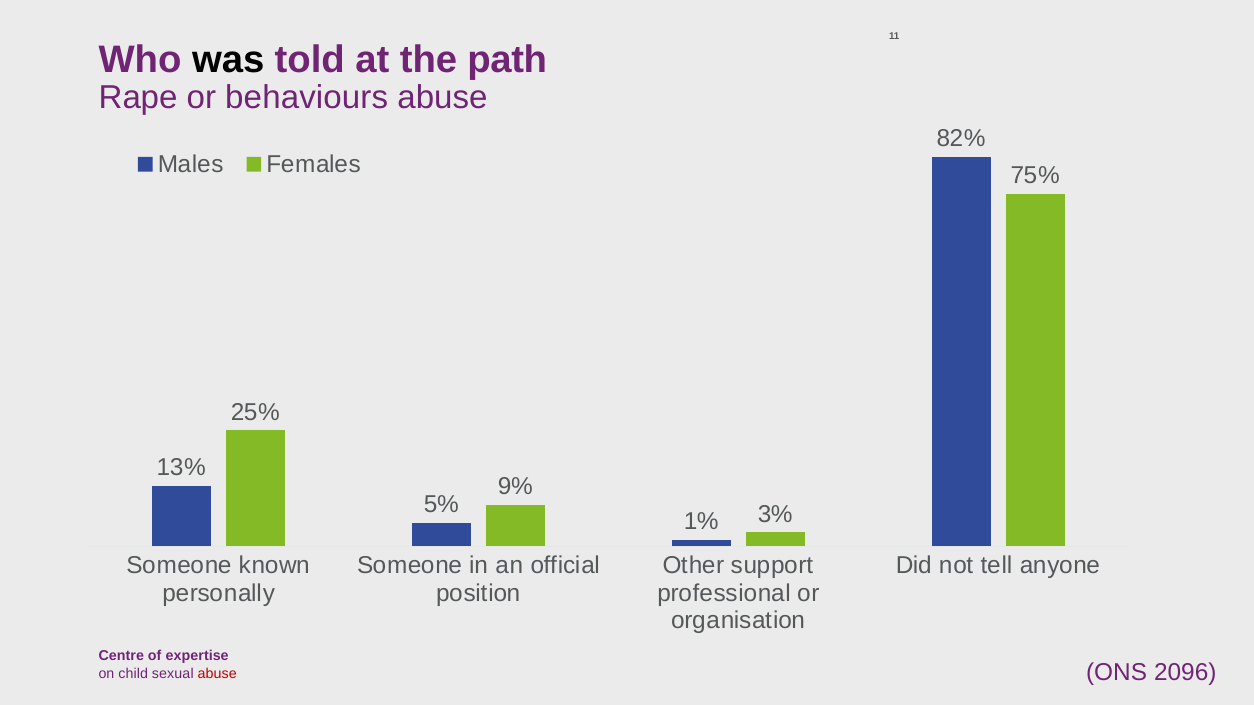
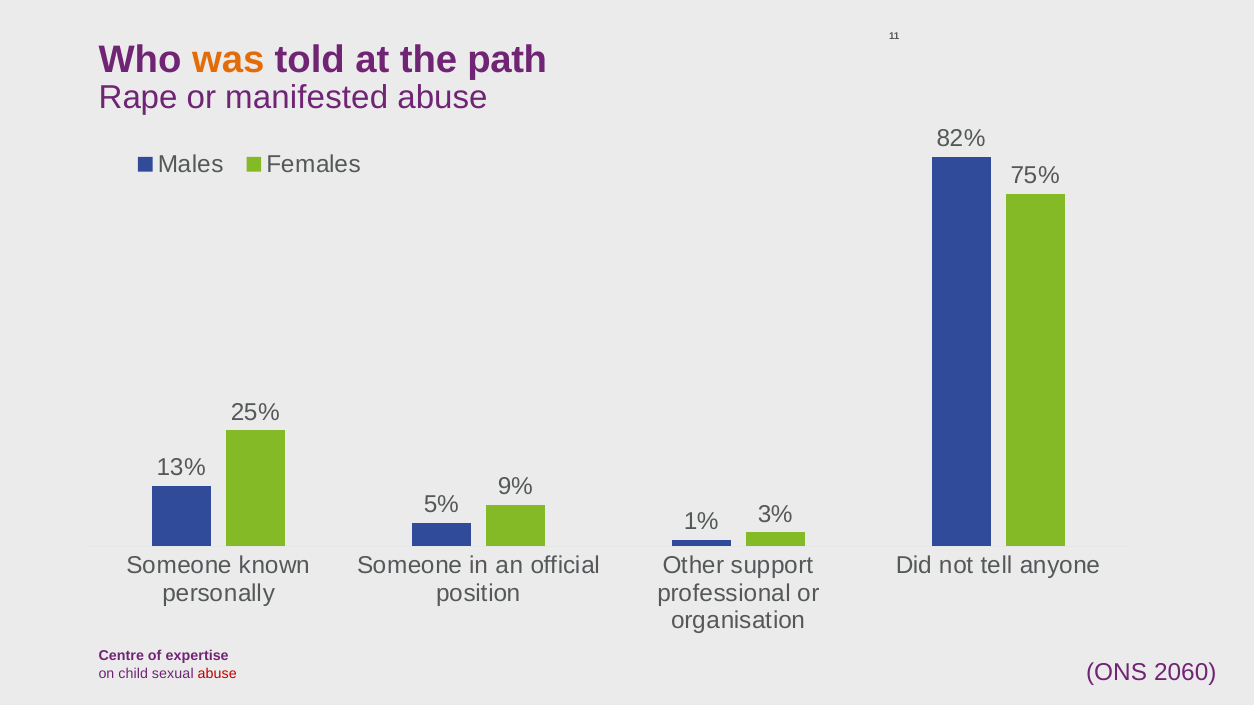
was colour: black -> orange
behaviours: behaviours -> manifested
2096: 2096 -> 2060
